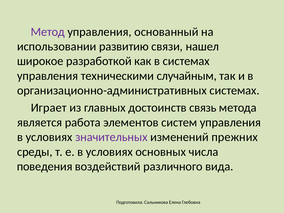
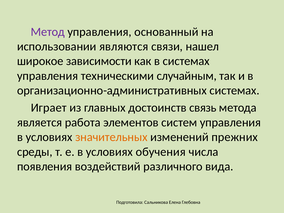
развитию: развитию -> являются
разработкой: разработкой -> зависимости
значительных colour: purple -> orange
основных: основных -> обучения
поведения: поведения -> появления
